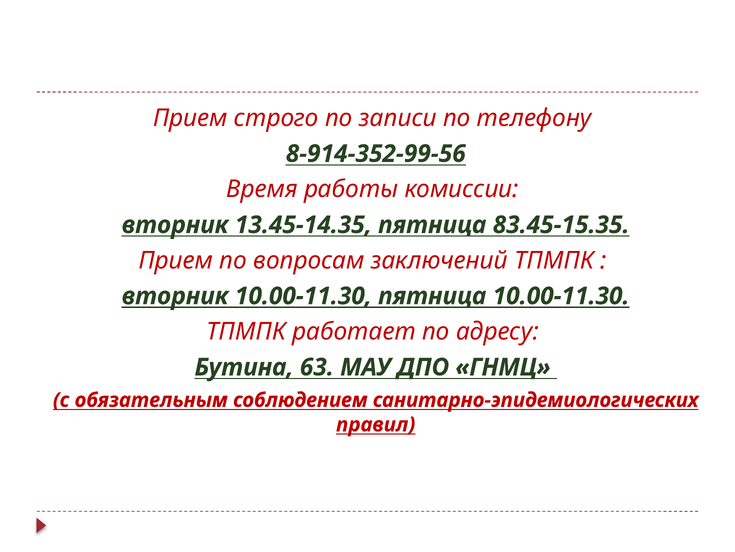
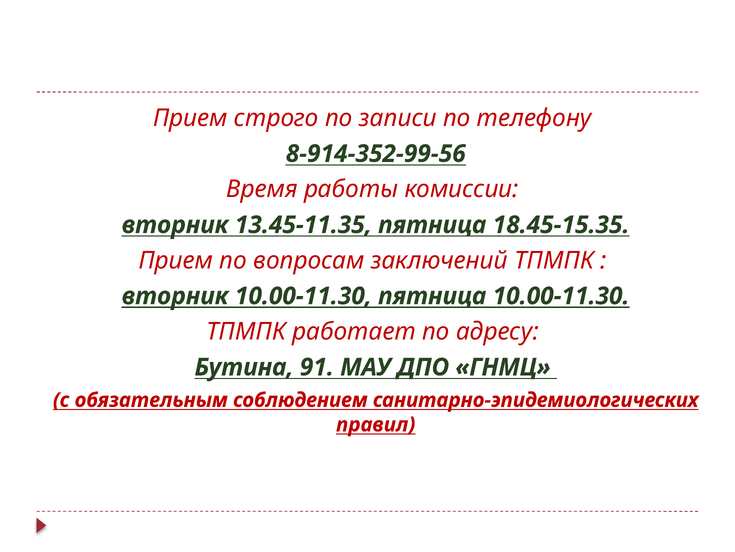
13.45-14.35: 13.45-14.35 -> 13.45-11.35
83.45-15.35: 83.45-15.35 -> 18.45-15.35
63: 63 -> 91
